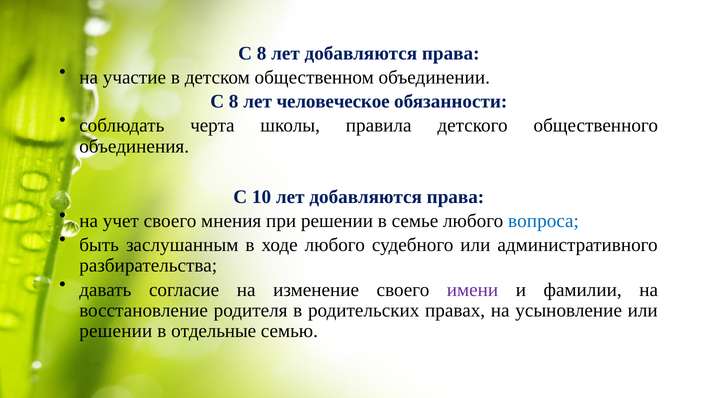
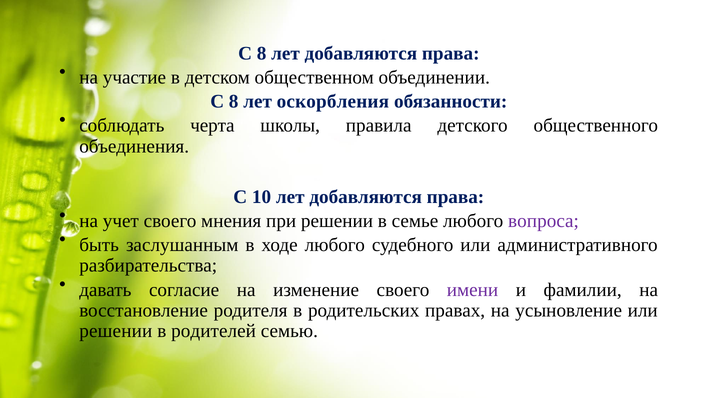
человеческое: человеческое -> оскорбления
вопроса colour: blue -> purple
отдельные: отдельные -> родителей
